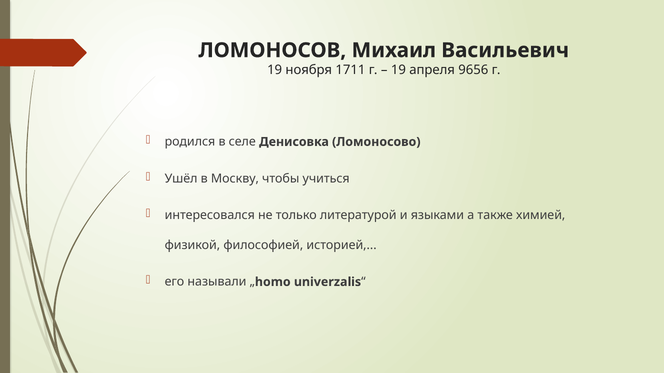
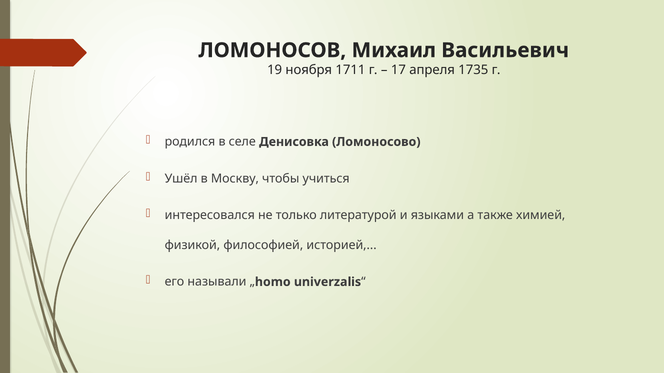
19 at (398, 70): 19 -> 17
9656: 9656 -> 1735
